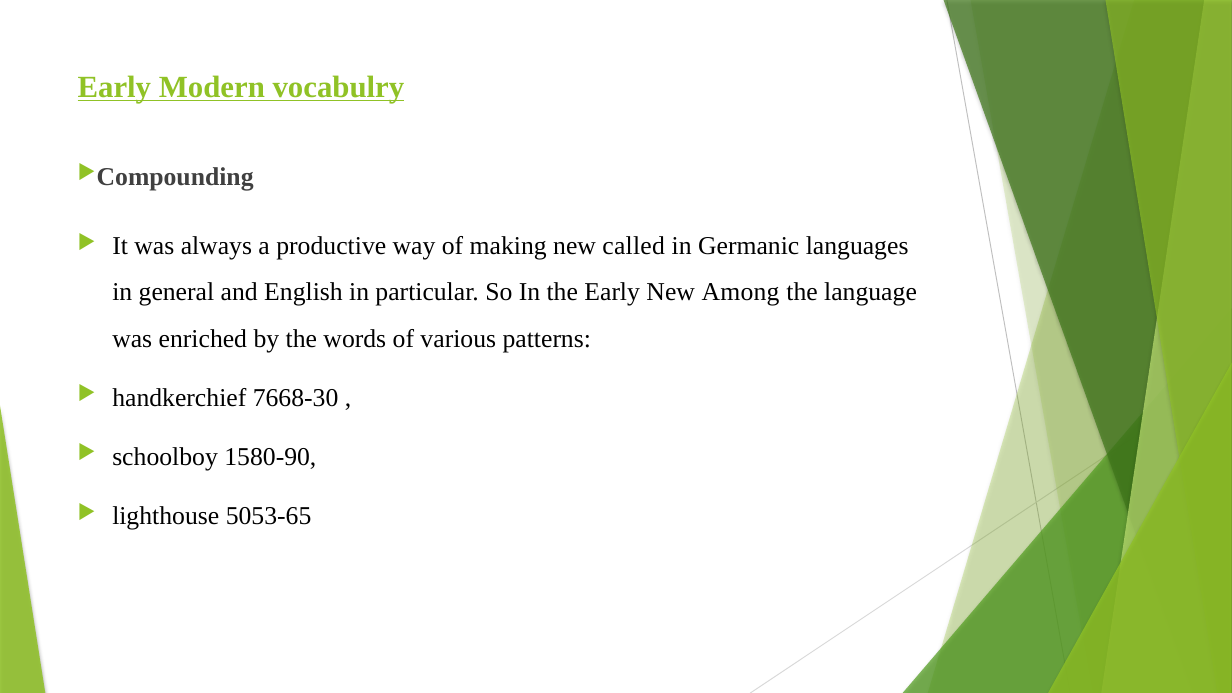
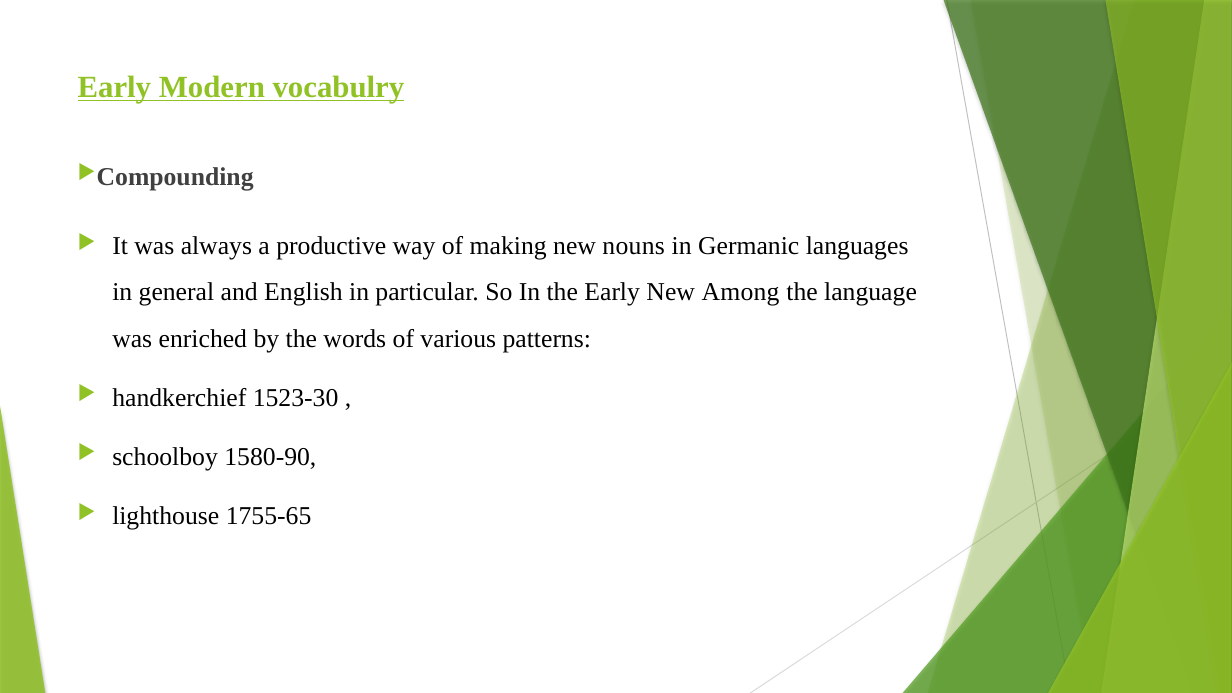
called: called -> nouns
7668-30: 7668-30 -> 1523-30
5053-65: 5053-65 -> 1755-65
